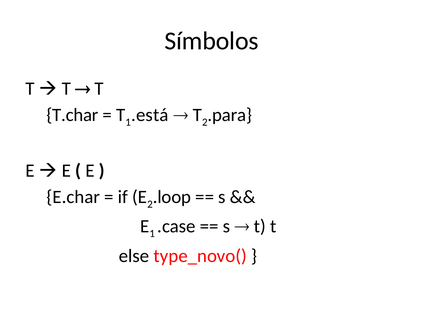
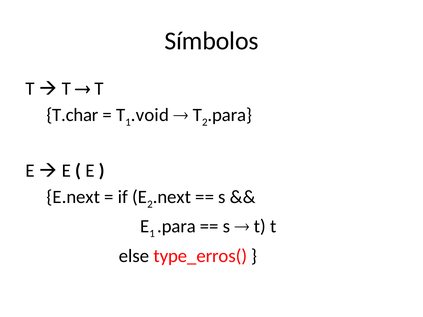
.está: .está -> .void
E.char: E.char -> E.next
.loop: .loop -> .next
.case at (176, 227): .case -> .para
type_novo(: type_novo( -> type_erros(
